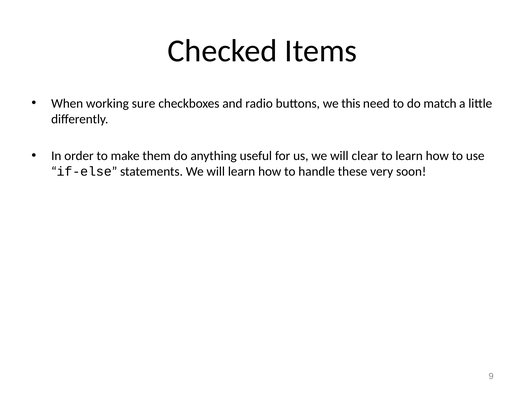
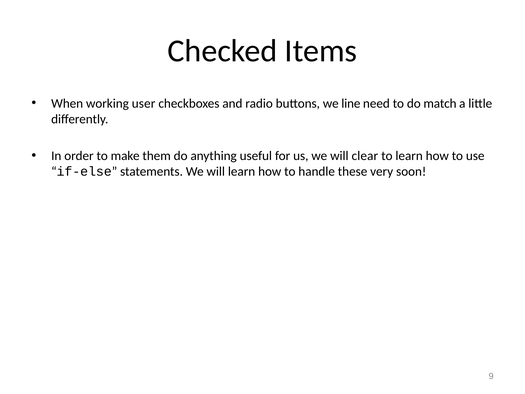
sure: sure -> user
this: this -> line
